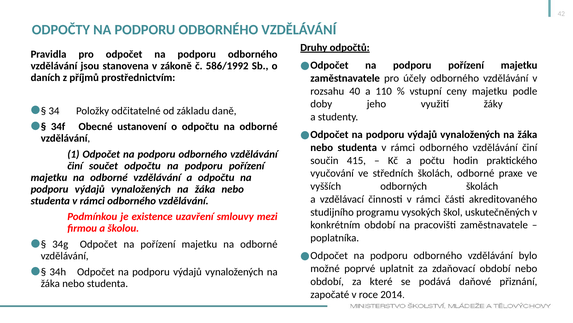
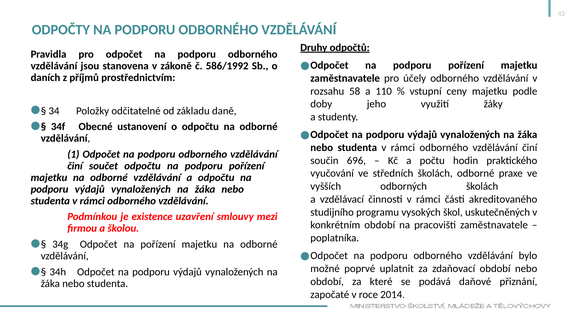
40: 40 -> 58
415: 415 -> 696
